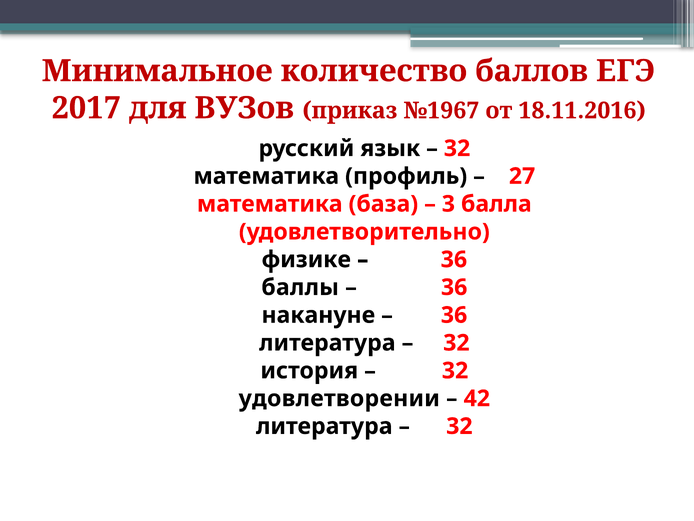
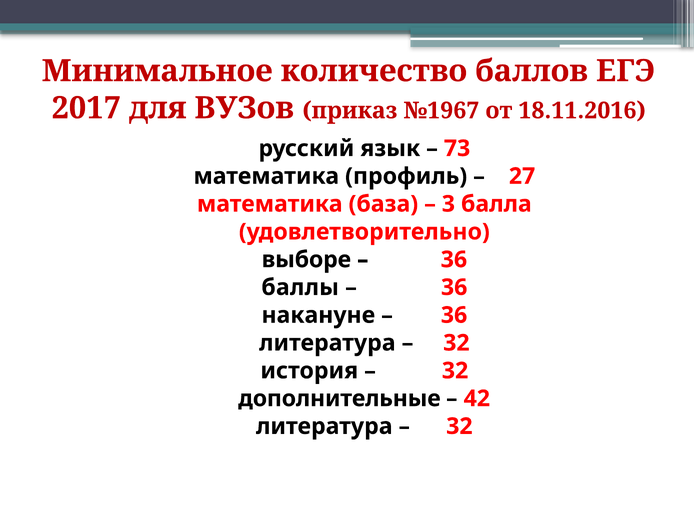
32 at (457, 148): 32 -> 73
физике: физике -> выборе
удовлетворении: удовлетворении -> дополнительные
